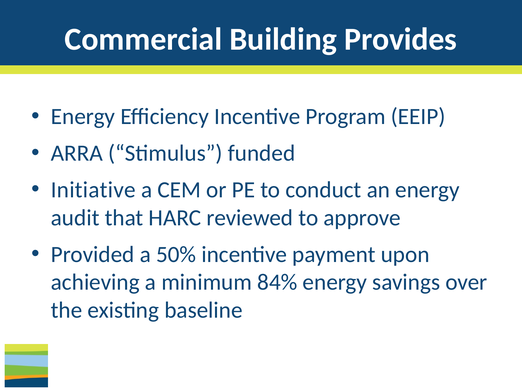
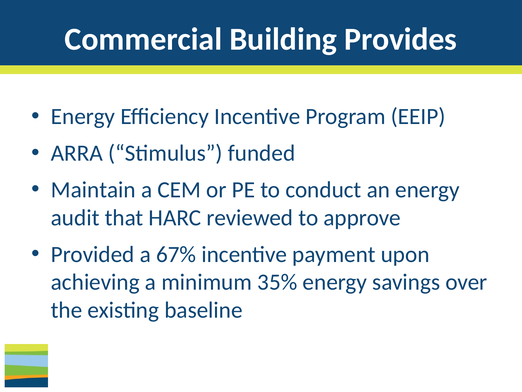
Initiative: Initiative -> Maintain
50%: 50% -> 67%
84%: 84% -> 35%
